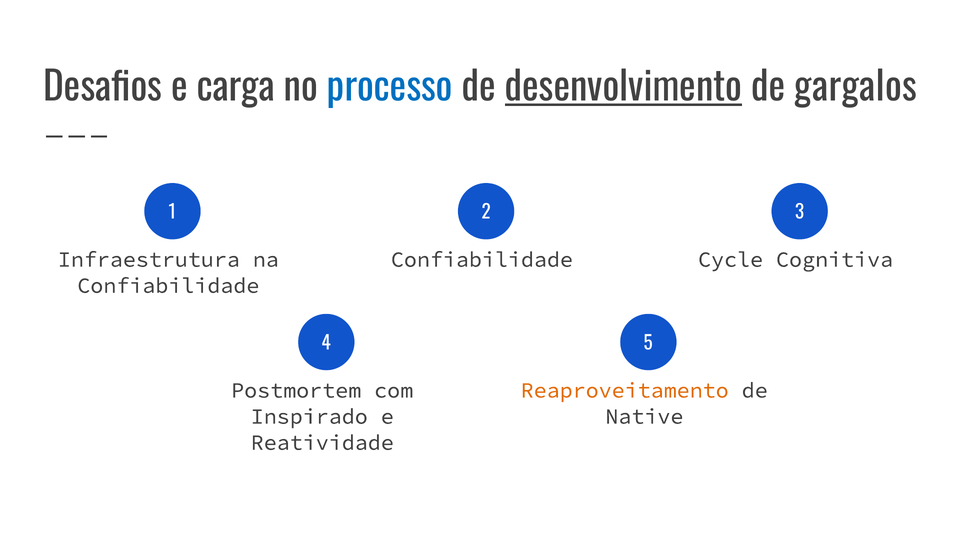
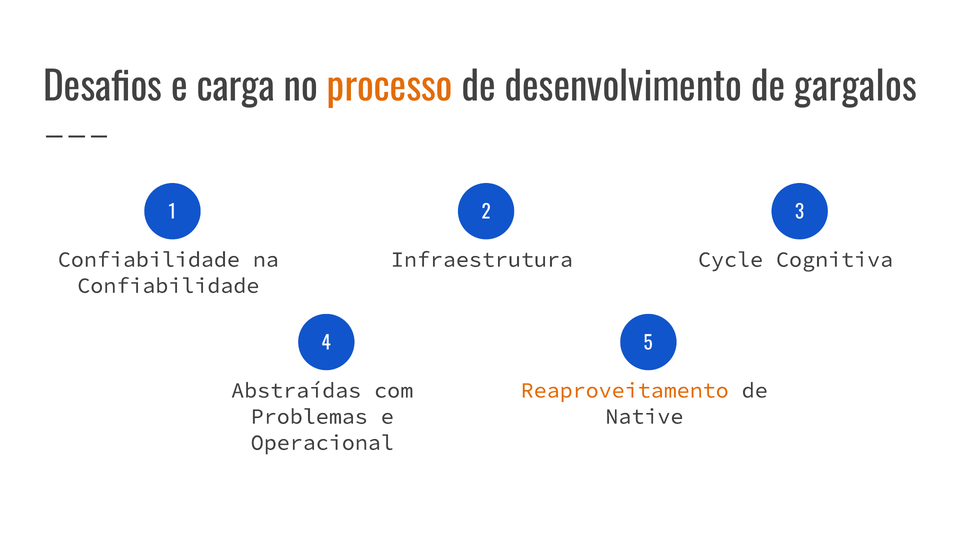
processo colour: blue -> orange
desenvolvimento underline: present -> none
Infraestrutura at (149, 259): Infraestrutura -> Confiabilidade
Confiabilidade at (482, 259): Confiabilidade -> Infraestrutura
Postmortem: Postmortem -> Abstraídas
Inspirado: Inspirado -> Problemas
Reatividade: Reatividade -> Operacional
